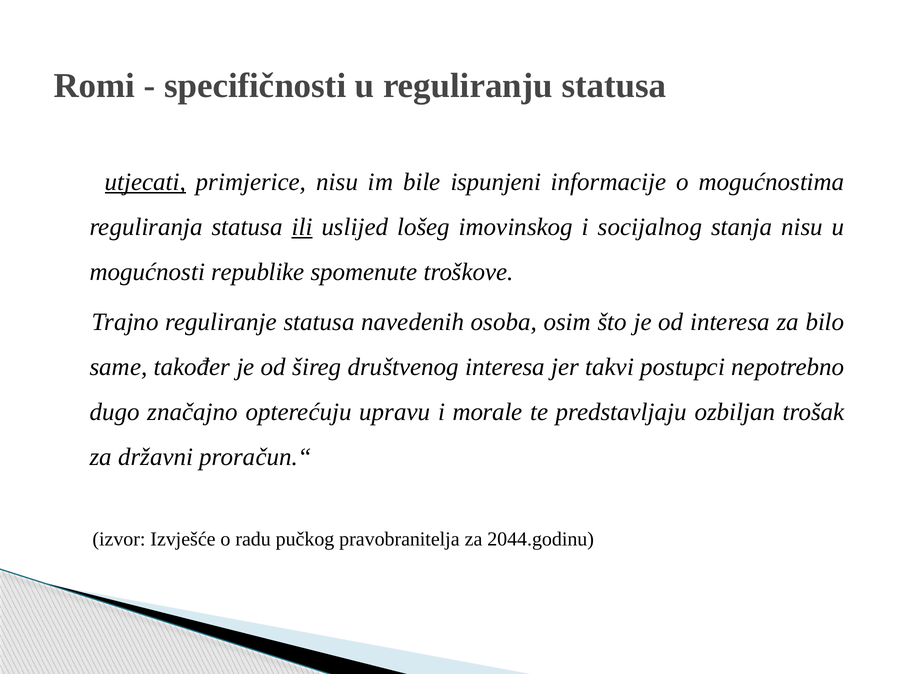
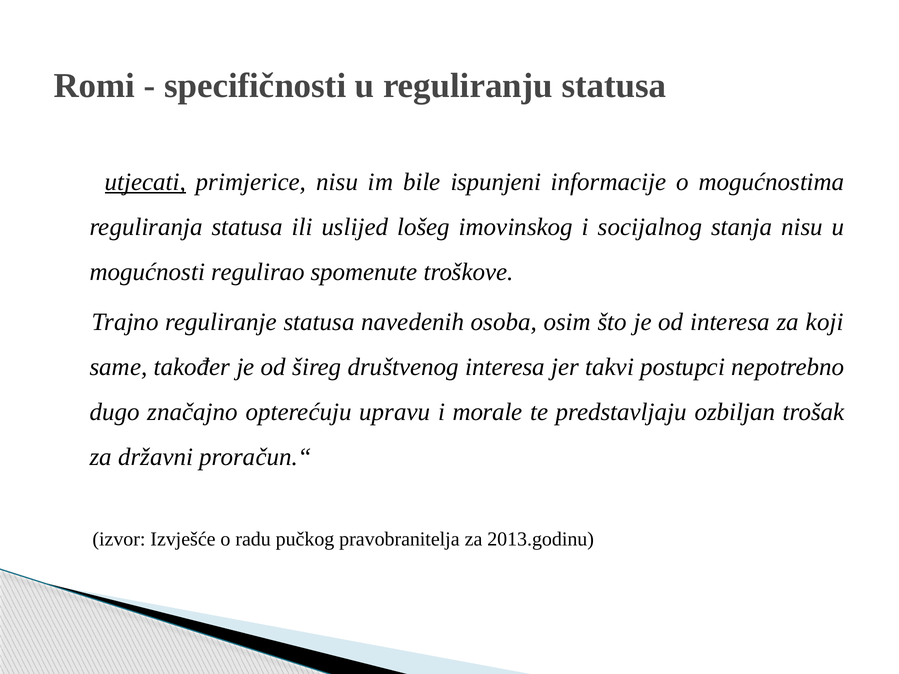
ili underline: present -> none
republike: republike -> regulirao
bilo: bilo -> koji
2044.godinu: 2044.godinu -> 2013.godinu
